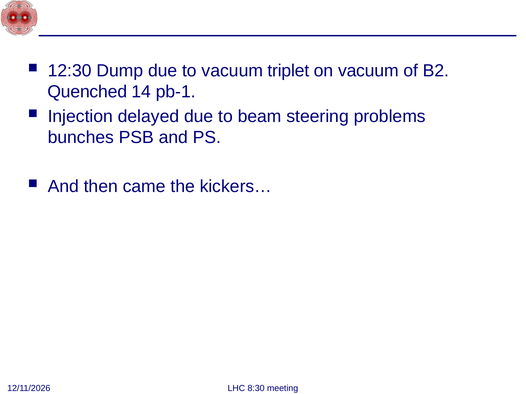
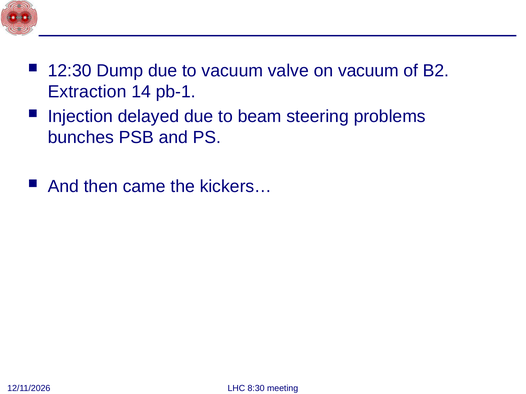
triplet: triplet -> valve
Quenched: Quenched -> Extraction
